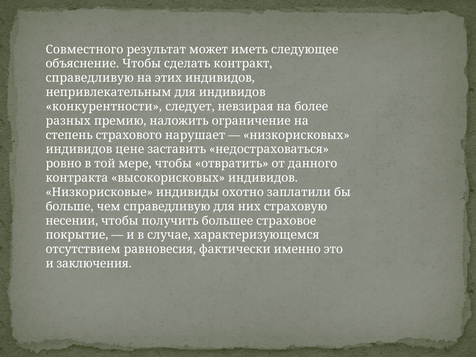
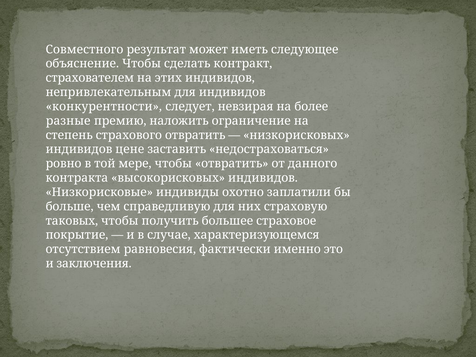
справедливую at (90, 78): справедливую -> страхователем
разных: разных -> разные
страхового нарушает: нарушает -> отвратить
несении: несении -> таковых
